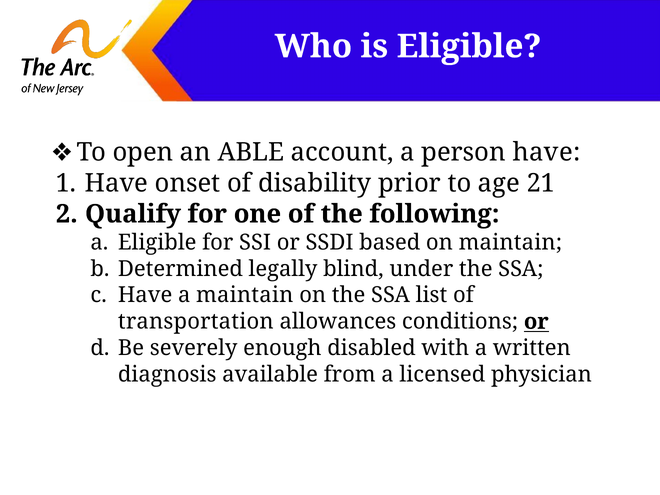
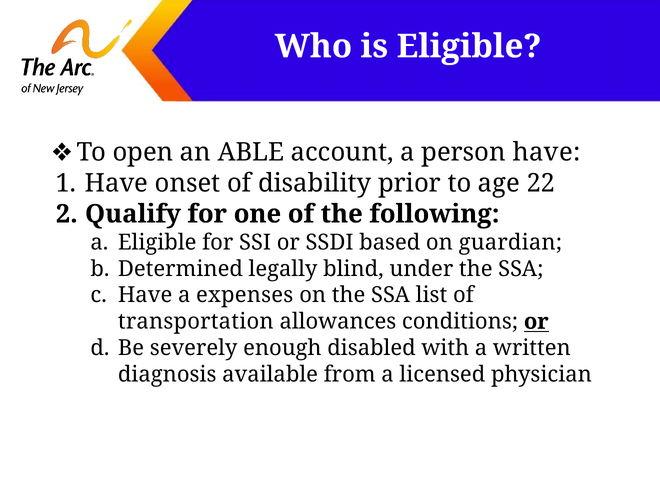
21: 21 -> 22
on maintain: maintain -> guardian
a maintain: maintain -> expenses
